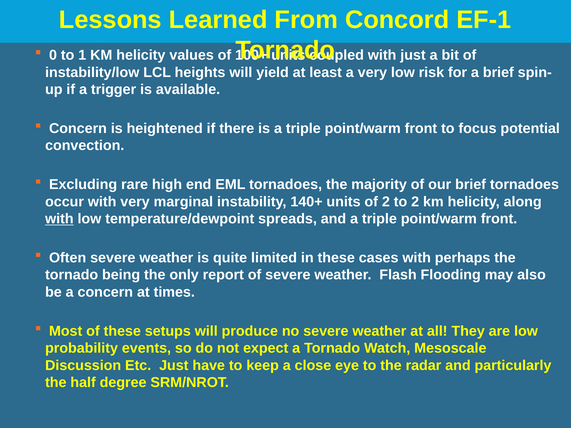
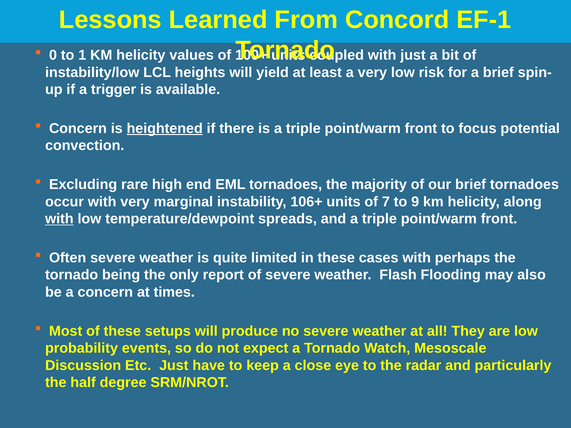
heightened underline: none -> present
140+: 140+ -> 106+
of 2: 2 -> 7
to 2: 2 -> 9
